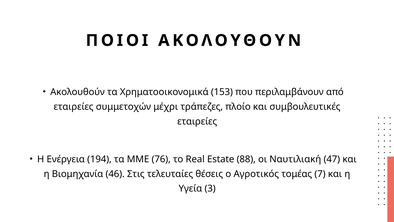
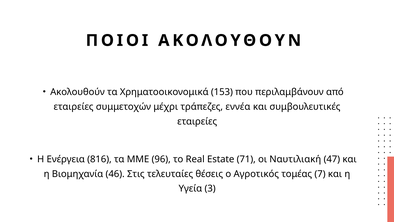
πλοίο: πλοίο -> εννέα
194: 194 -> 816
76: 76 -> 96
88: 88 -> 71
